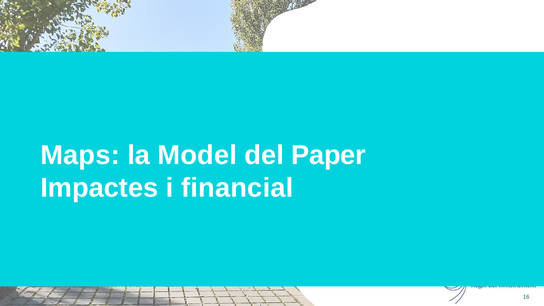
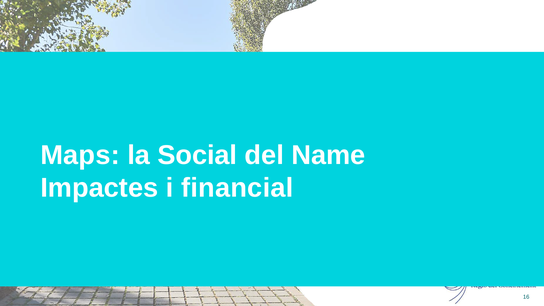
Model: Model -> Social
Paper: Paper -> Name
